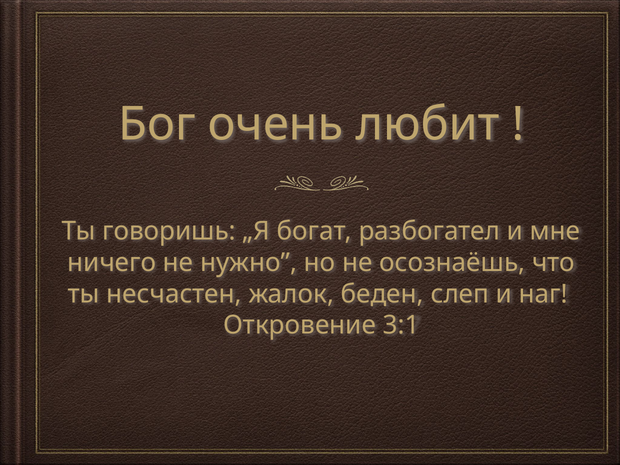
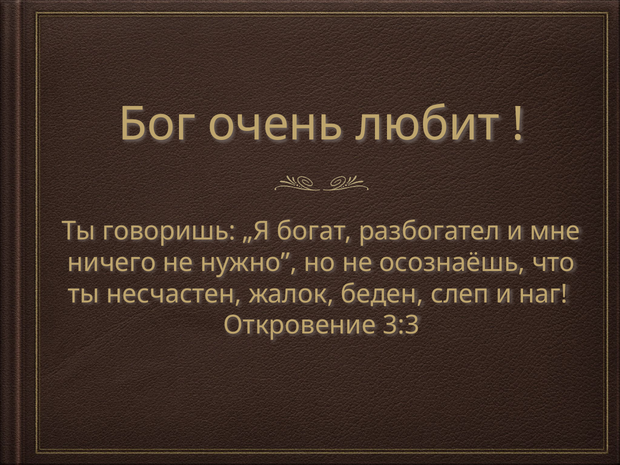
3:1: 3:1 -> 3:3
